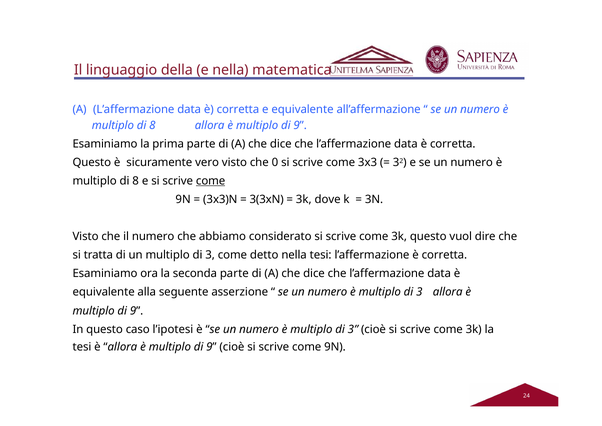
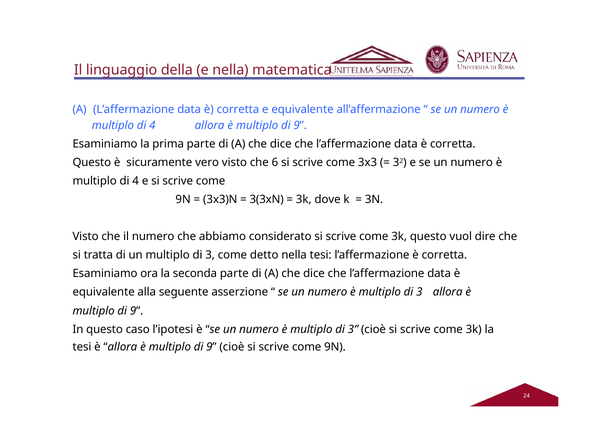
8 at (152, 125): 8 -> 4
0: 0 -> 6
8 at (136, 181): 8 -> 4
come at (211, 181) underline: present -> none
